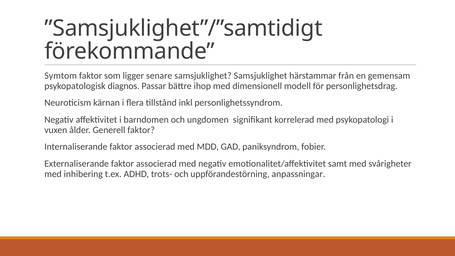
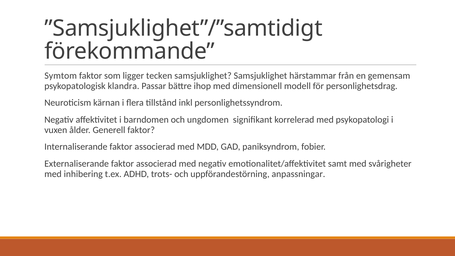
senare: senare -> tecken
diagnos: diagnos -> klandra
